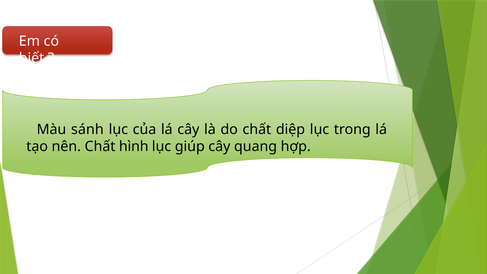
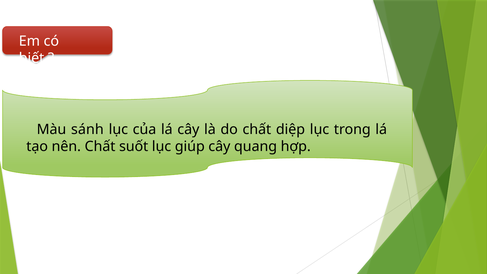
hình: hình -> suốt
